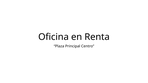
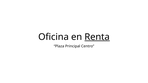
Renta underline: none -> present
